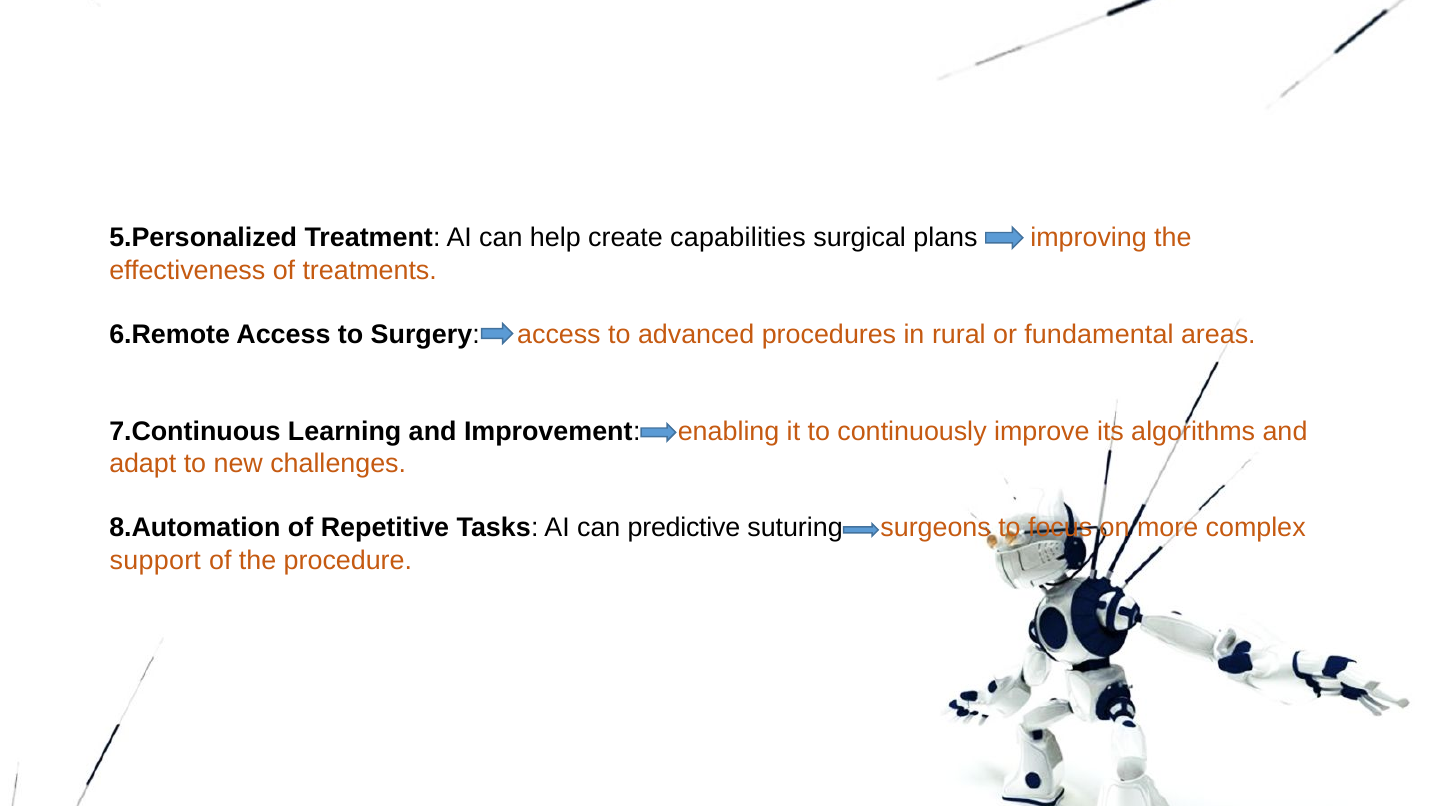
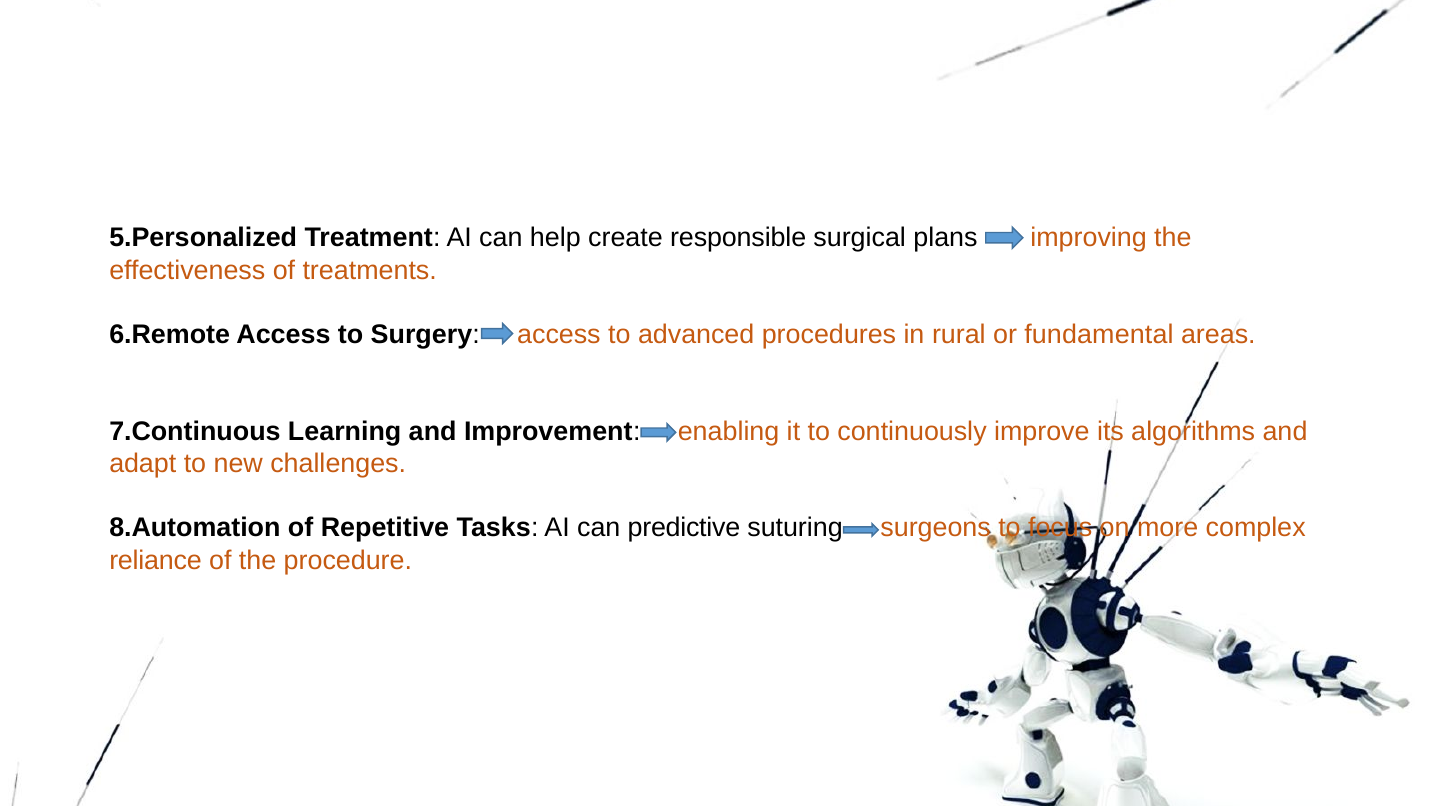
capabilities: capabilities -> responsible
support: support -> reliance
